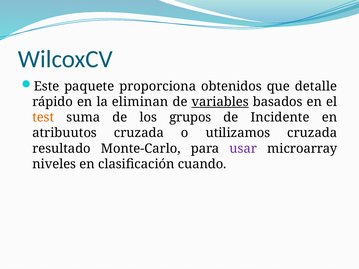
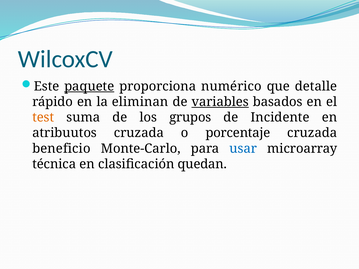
paquete underline: none -> present
obtenidos: obtenidos -> numérico
utilizamos: utilizamos -> porcentaje
resultado: resultado -> beneficio
usar colour: purple -> blue
niveles: niveles -> técnica
cuando: cuando -> quedan
